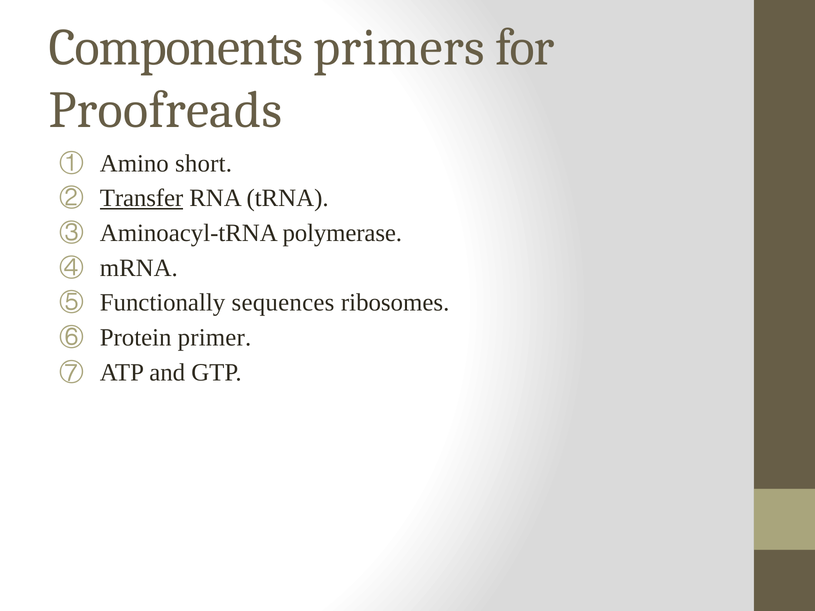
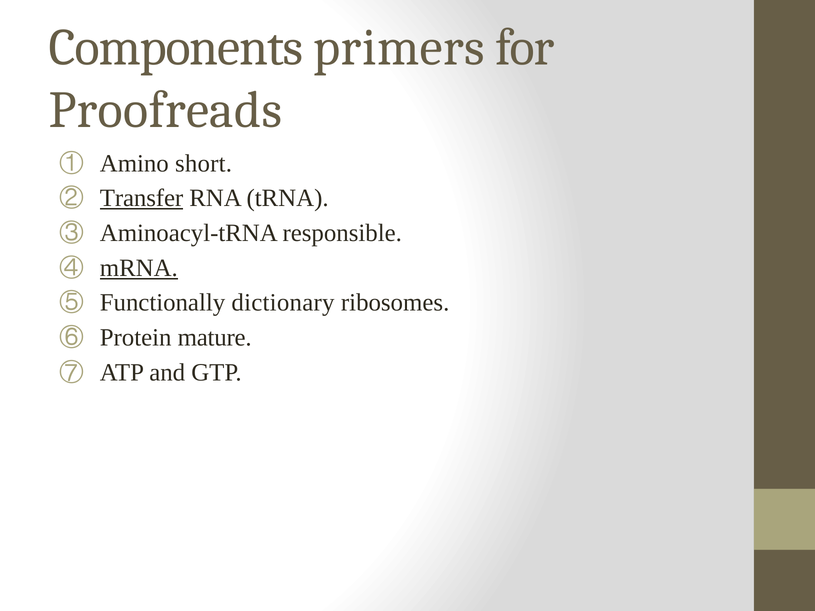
polymerase: polymerase -> responsible
mRNA underline: none -> present
sequences: sequences -> dictionary
primer: primer -> mature
